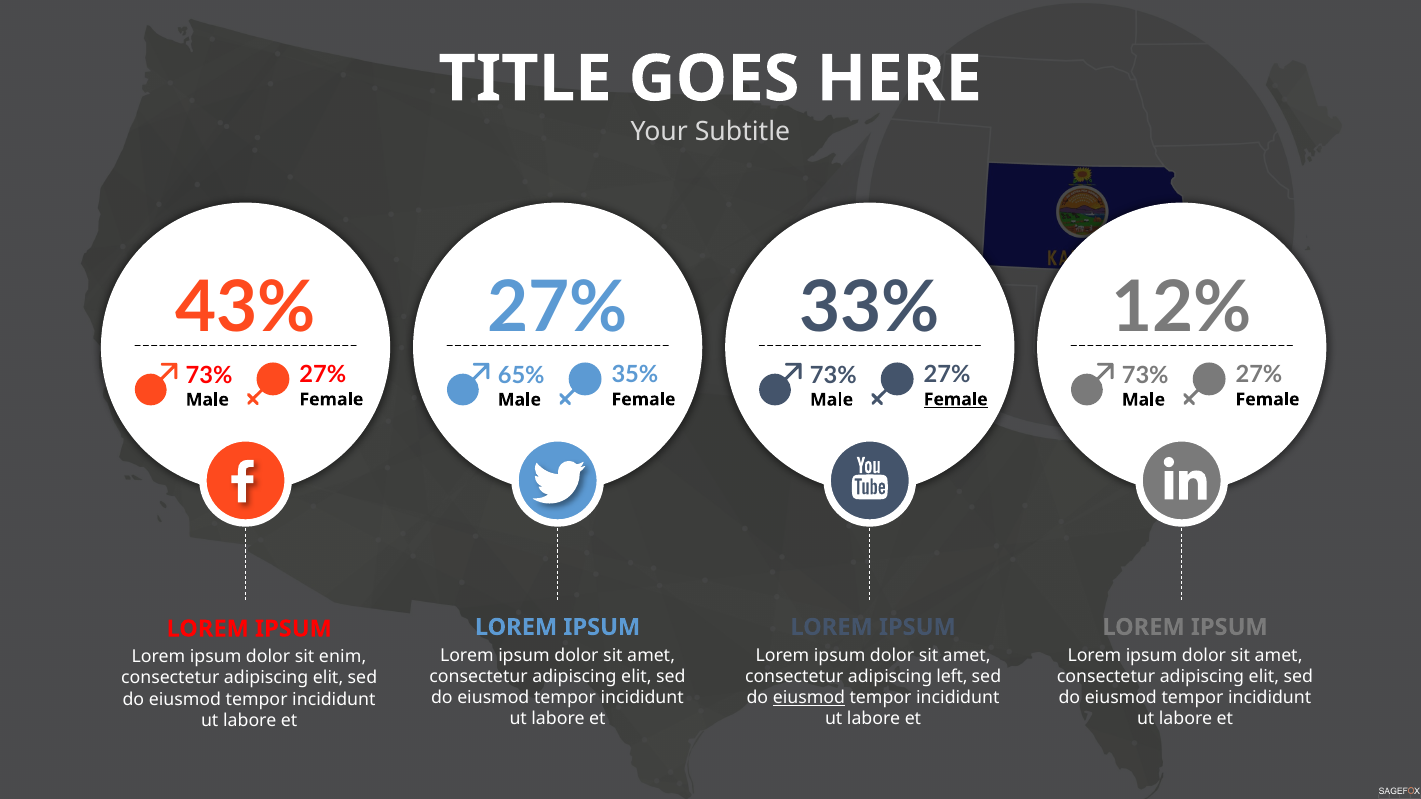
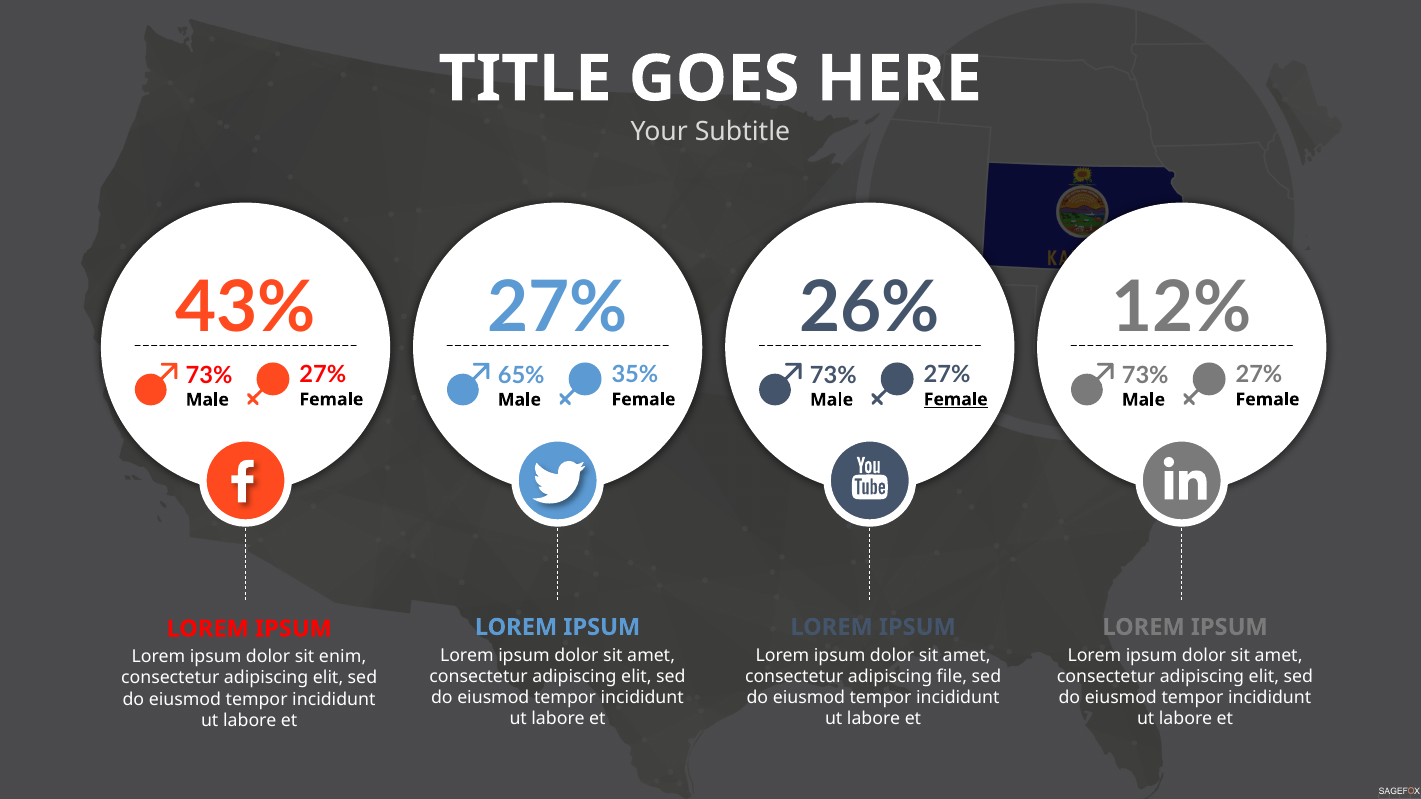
33%: 33% -> 26%
left: left -> file
eiusmod at (809, 698) underline: present -> none
